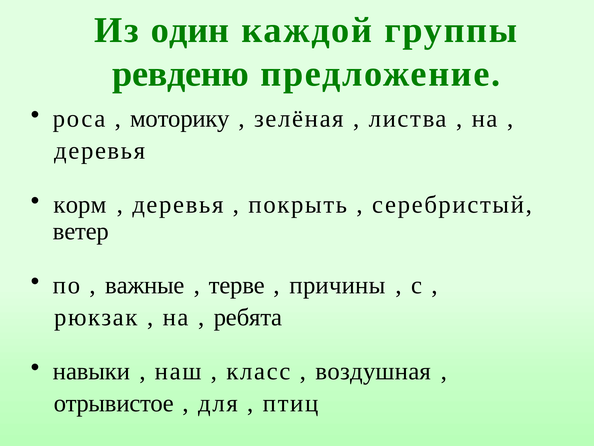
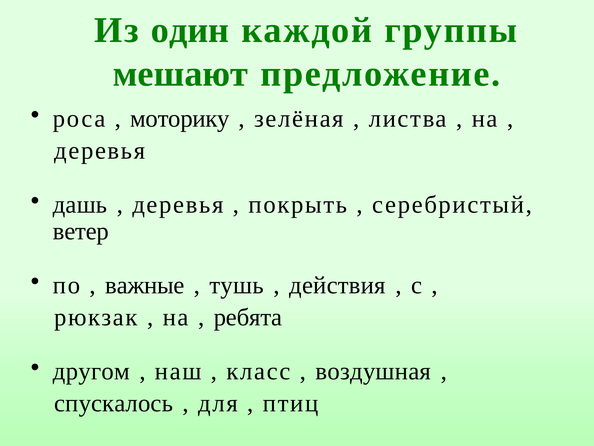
ревденю: ревденю -> мешают
корм: корм -> дашь
терве: терве -> тушь
причины: причины -> действия
навыки: навыки -> другом
отрывистое: отрывистое -> спускалось
